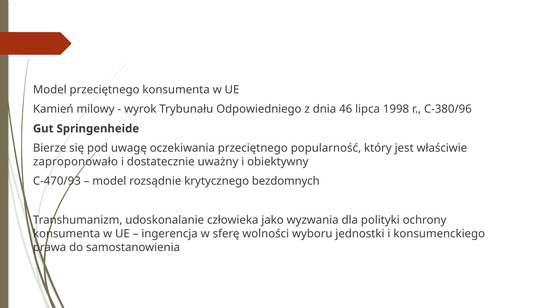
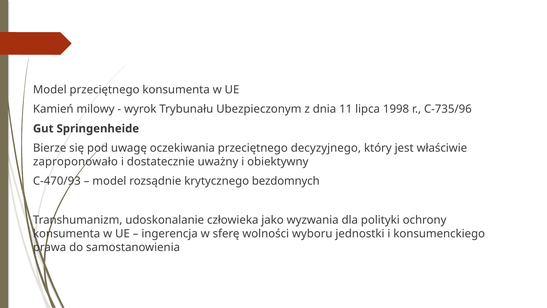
Odpowiedniego: Odpowiedniego -> Ubezpieczonym
46: 46 -> 11
C-380/96: C-380/96 -> C-735/96
popularność: popularność -> decyzyjnego
